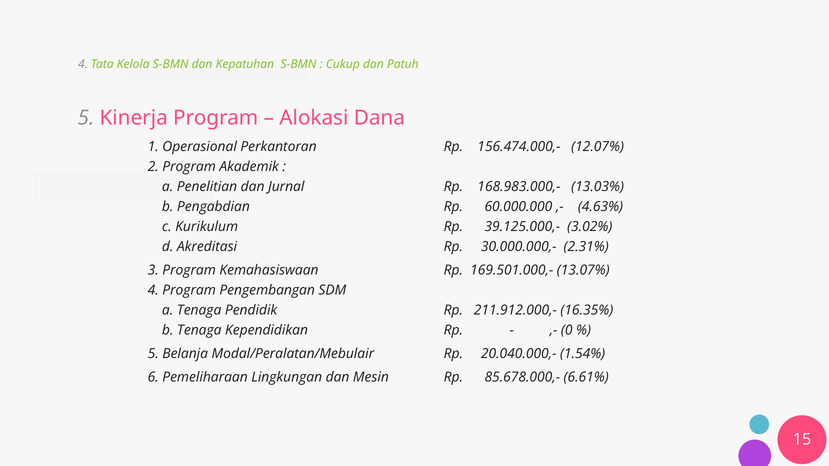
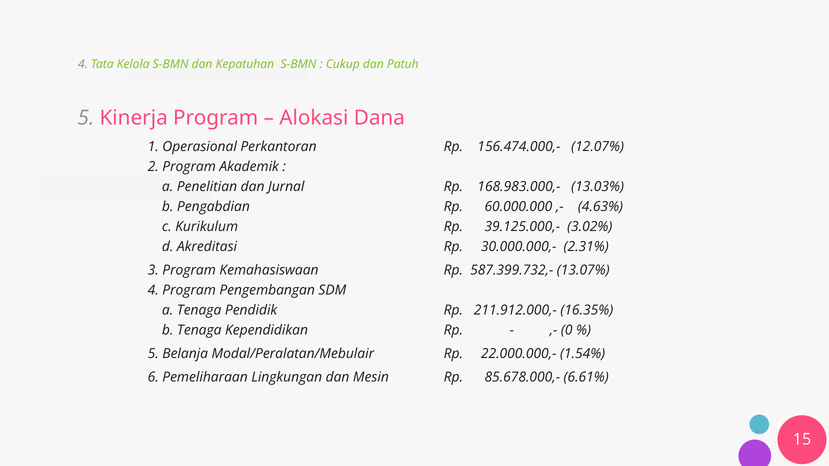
169.501.000,-: 169.501.000,- -> 587.399.732,-
20.040.000,-: 20.040.000,- -> 22.000.000,-
